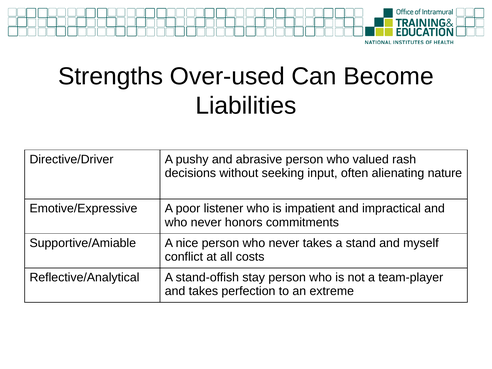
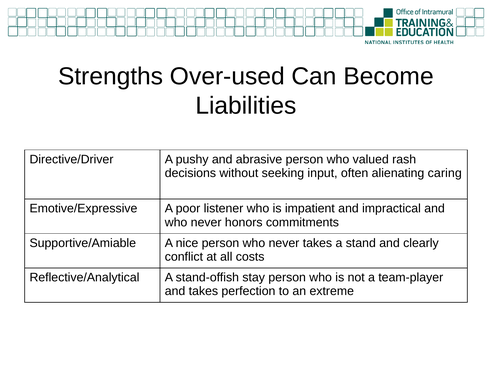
nature: nature -> caring
myself: myself -> clearly
